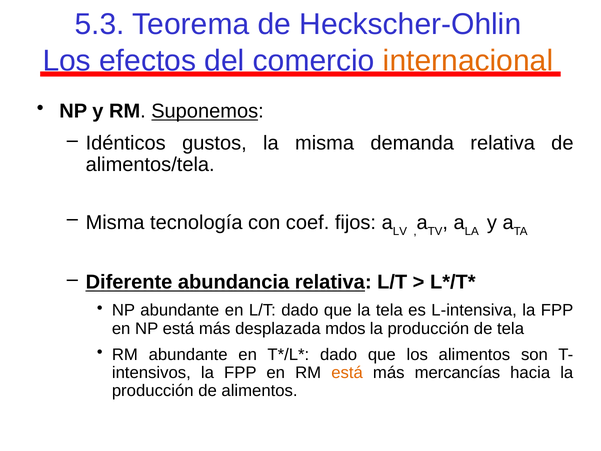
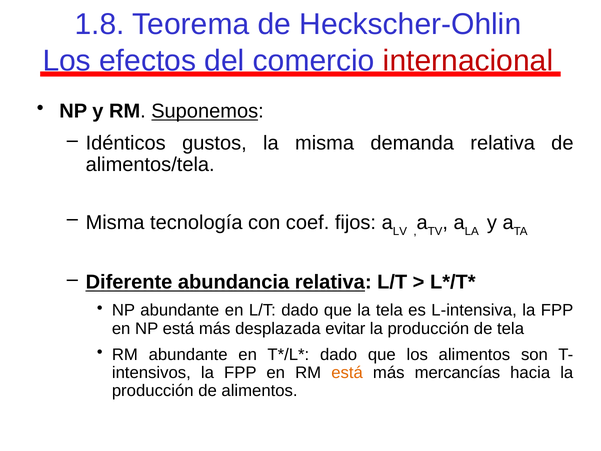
5.3: 5.3 -> 1.8
internacional colour: orange -> red
mdos: mdos -> evitar
